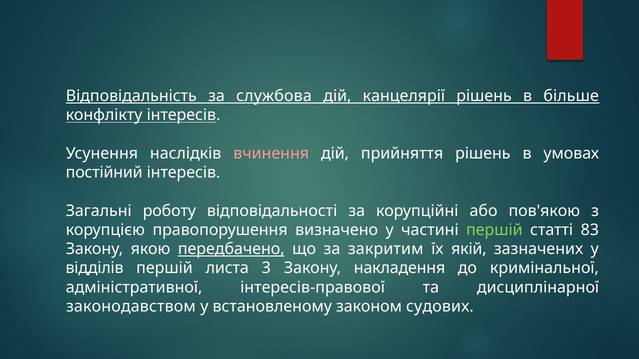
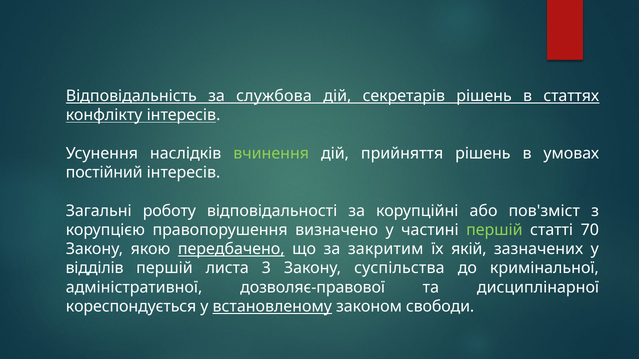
канцелярії: канцелярії -> секретарів
більше: більше -> статтях
вчинення colour: pink -> light green
пов'якою: пов'якою -> пов'зміст
83: 83 -> 70
накладення: накладення -> суспільства
інтересів-правової: інтересів-правової -> дозволяє-правової
законодавством: законодавством -> кореспондується
встановленому underline: none -> present
судових: судових -> свободи
